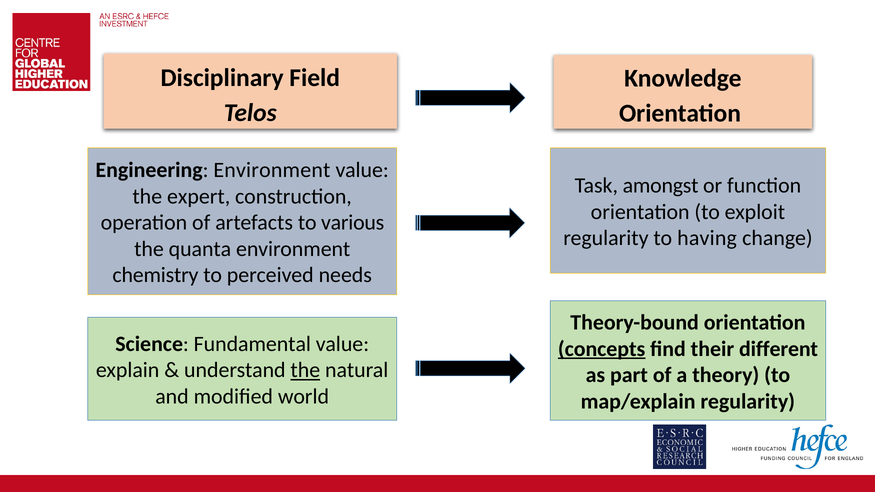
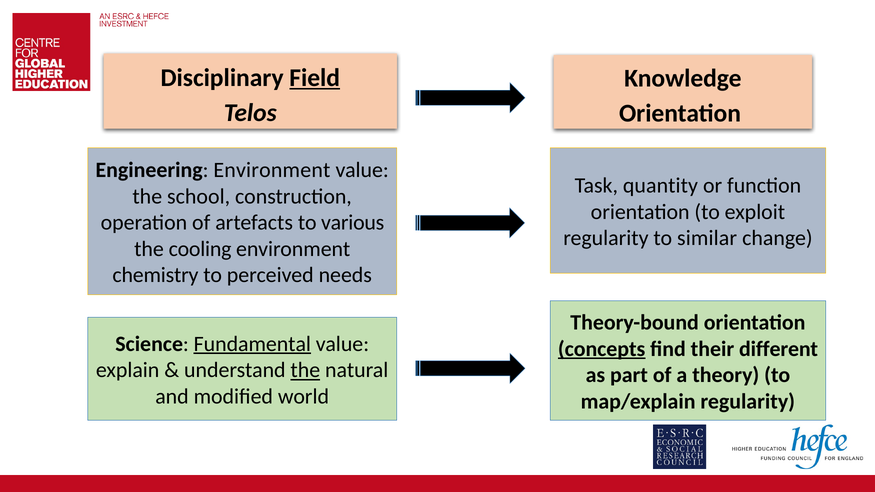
Field underline: none -> present
amongst: amongst -> quantity
expert: expert -> school
having: having -> similar
quanta: quanta -> cooling
Fundamental underline: none -> present
